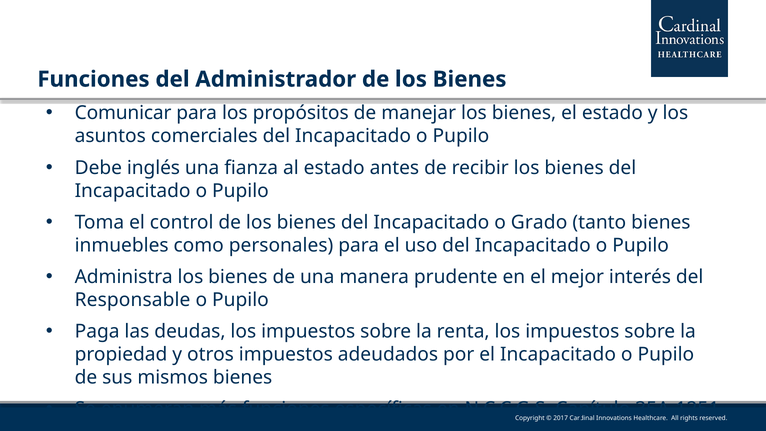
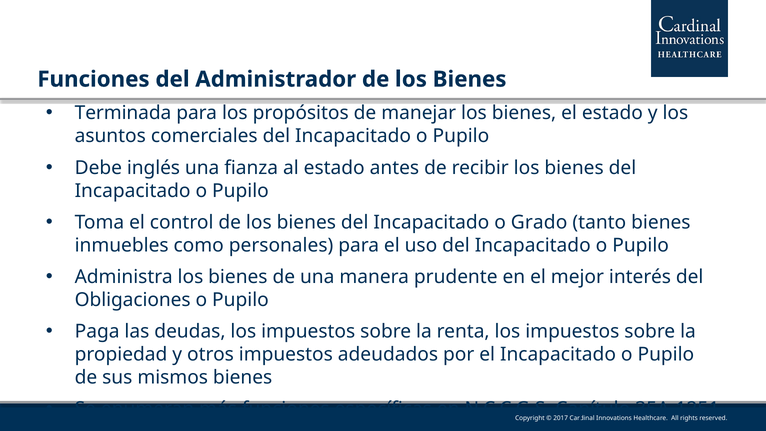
Comunicar: Comunicar -> Terminada
Responsable: Responsable -> Obligaciones
